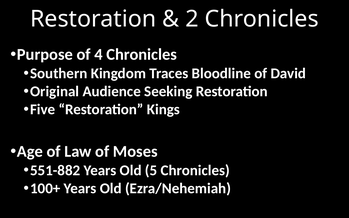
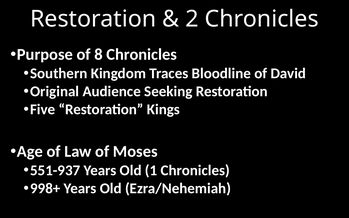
4: 4 -> 8
551-882: 551-882 -> 551-937
5: 5 -> 1
100+: 100+ -> 998+
